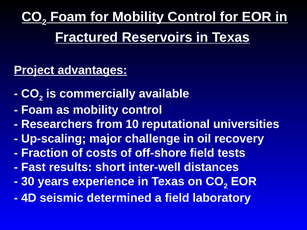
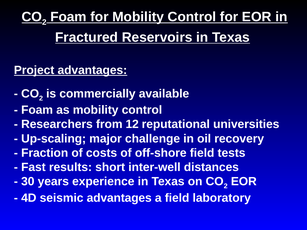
10: 10 -> 12
seismic determined: determined -> advantages
